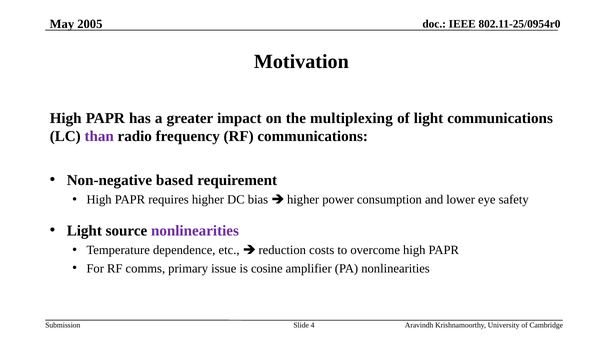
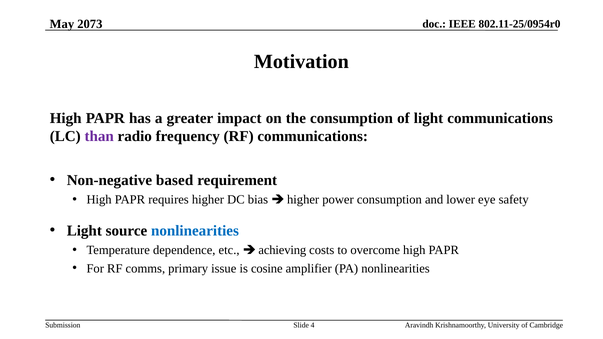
2005: 2005 -> 2073
the multiplexing: multiplexing -> consumption
nonlinearities at (195, 231) colour: purple -> blue
reduction: reduction -> achieving
